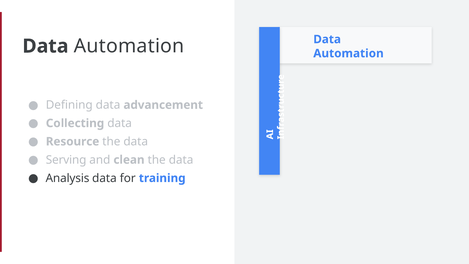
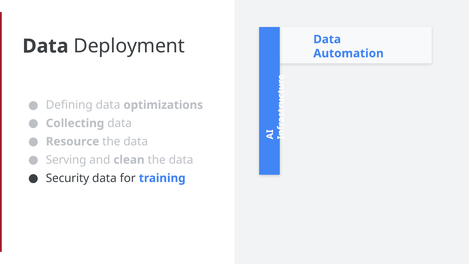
Automation at (129, 46): Automation -> Deployment
advancement: advancement -> optimizations
Analysis: Analysis -> Security
